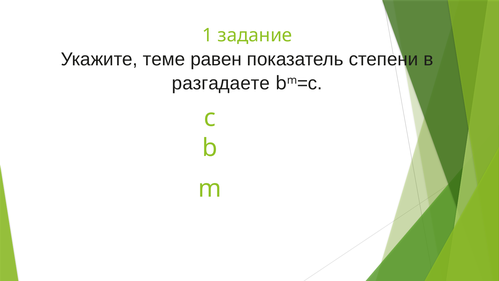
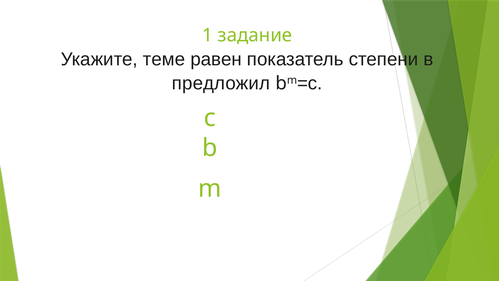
разгадаете: разгадаете -> предложил
